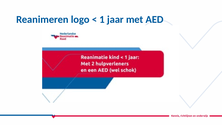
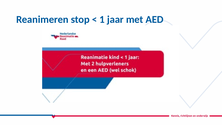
logo: logo -> stop
